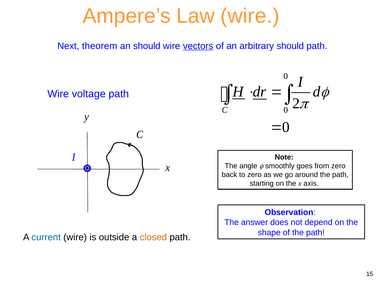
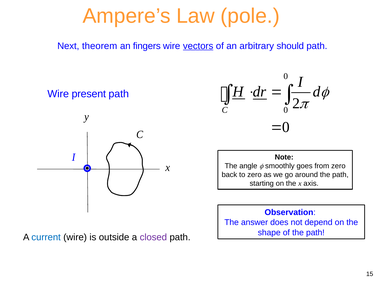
Law wire: wire -> pole
an should: should -> fingers
voltage: voltage -> present
closed colour: orange -> purple
